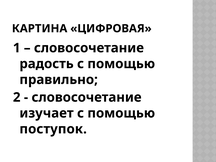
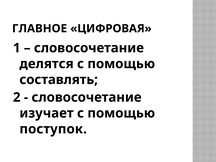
КАРТИНА: КАРТИНА -> ГЛАВНОЕ
радость: радость -> делятся
правильно: правильно -> составлять
